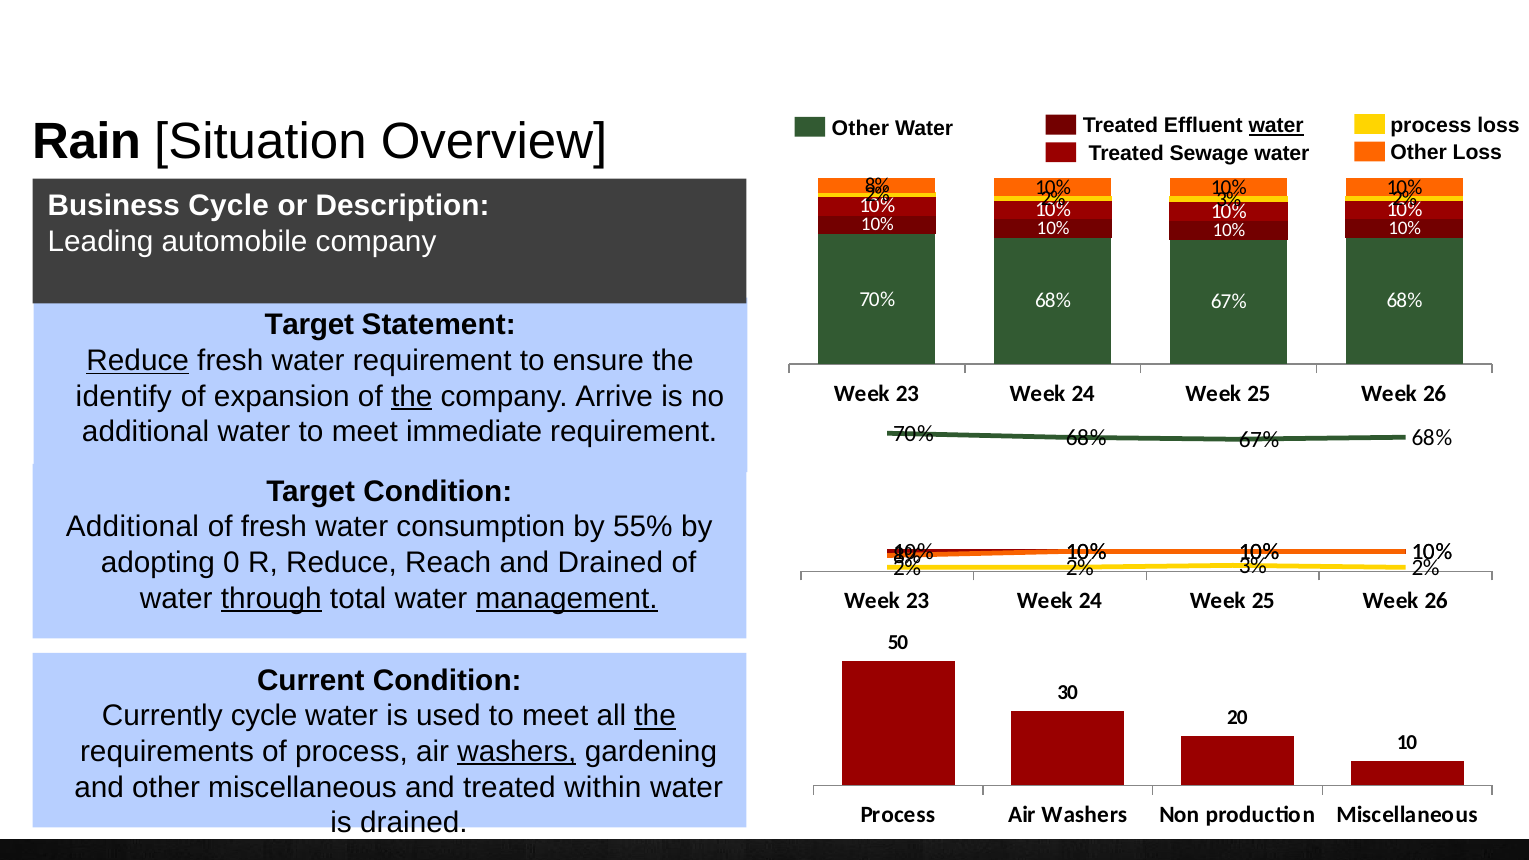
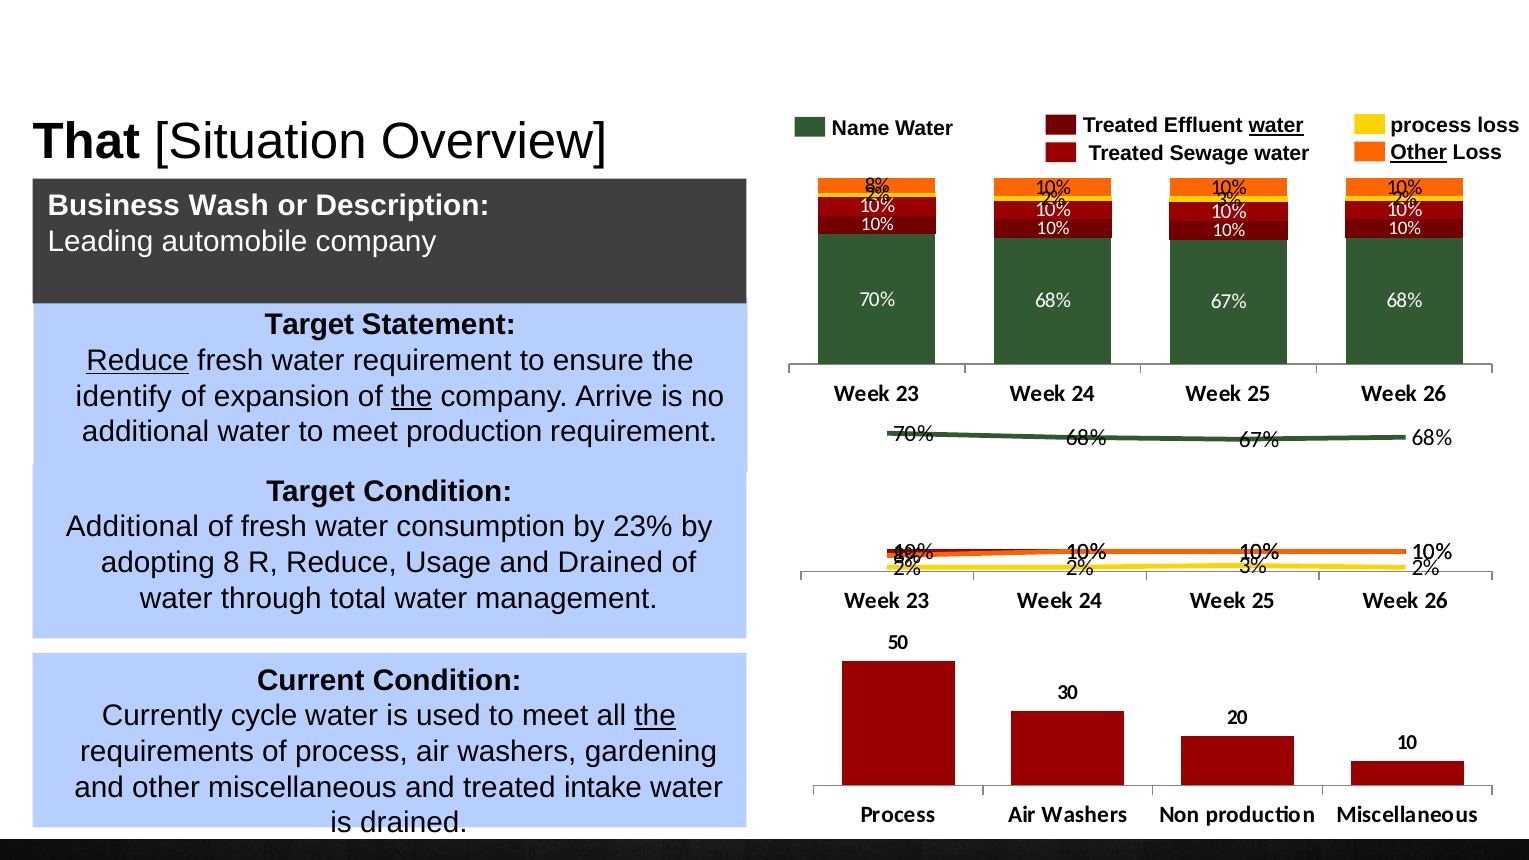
Other at (860, 128): Other -> Name
Rain: Rain -> That
Other at (1419, 153) underline: none -> present
Business Cycle: Cycle -> Wash
meet immediate: immediate -> production
55%: 55% -> 23%
0: 0 -> 8
Reach: Reach -> Usage
through underline: present -> none
management underline: present -> none
washers at (517, 752) underline: present -> none
within: within -> intake
